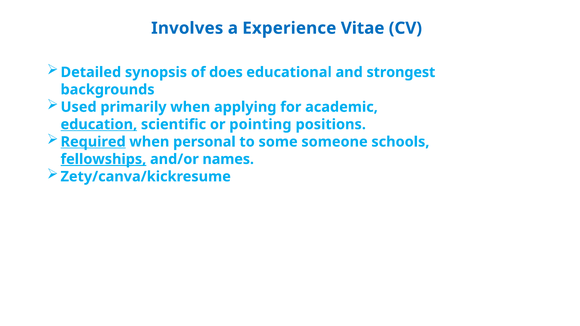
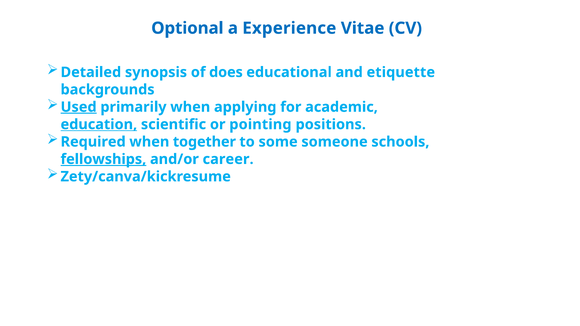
Involves: Involves -> Optional
strongest: strongest -> etiquette
Used underline: none -> present
Required underline: present -> none
personal: personal -> together
names: names -> career
